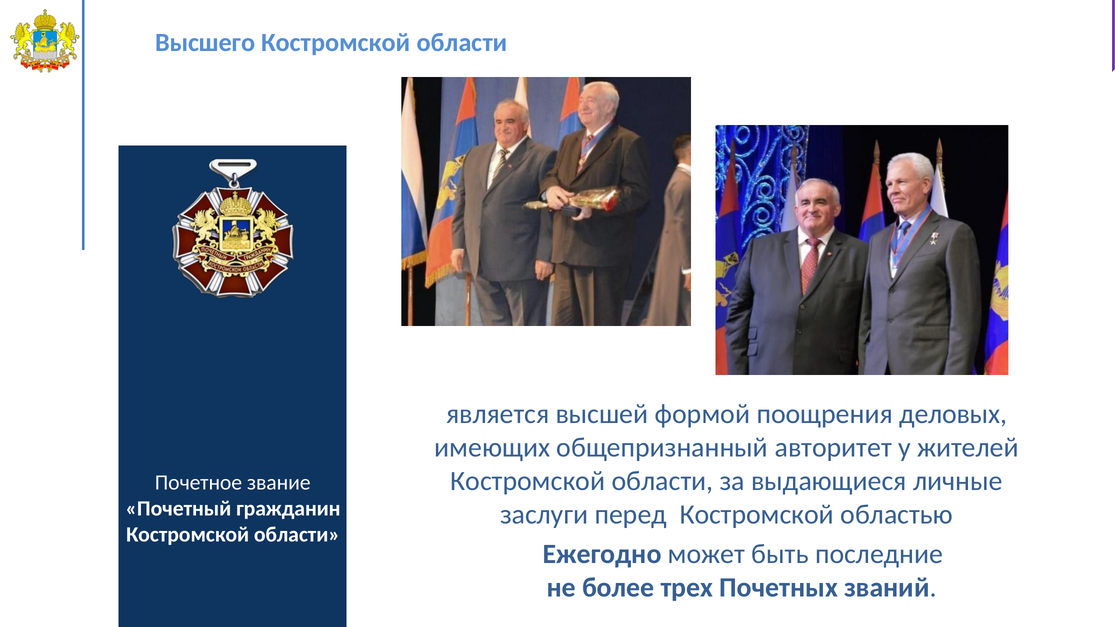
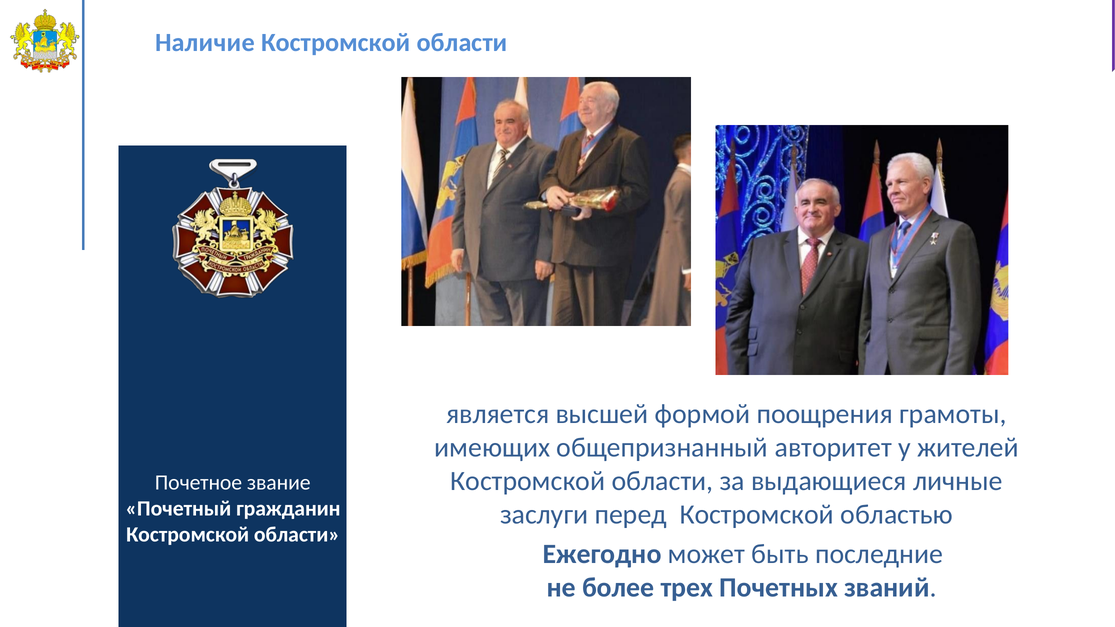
Высшего: Высшего -> Наличие
деловых: деловых -> грамоты
